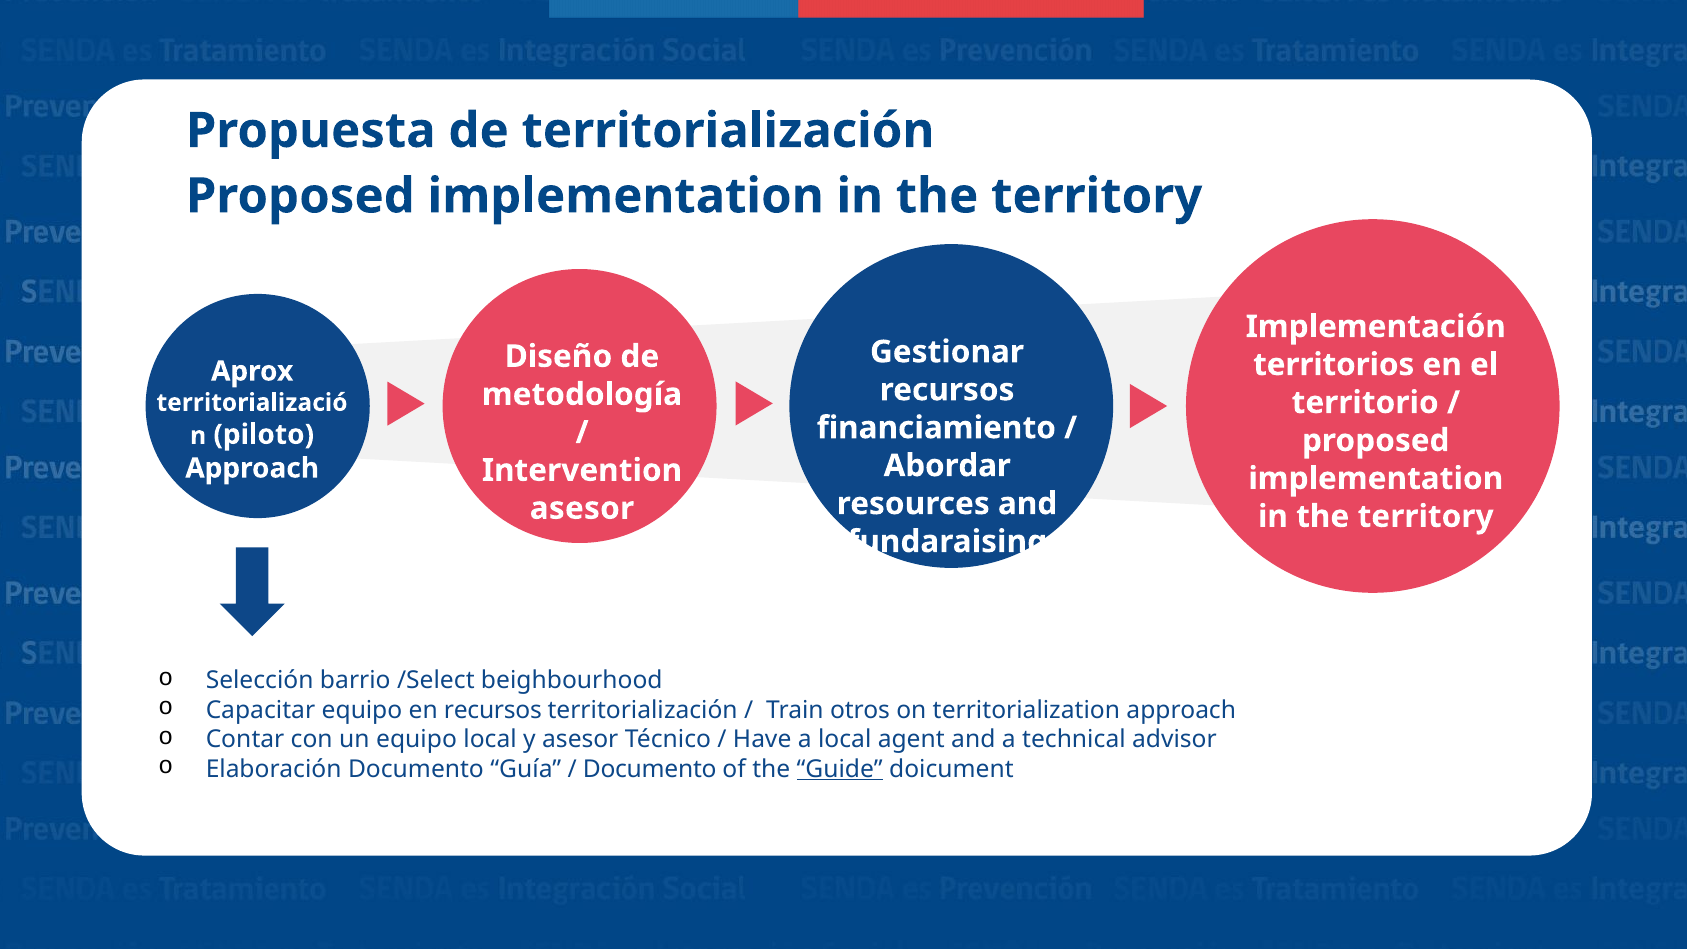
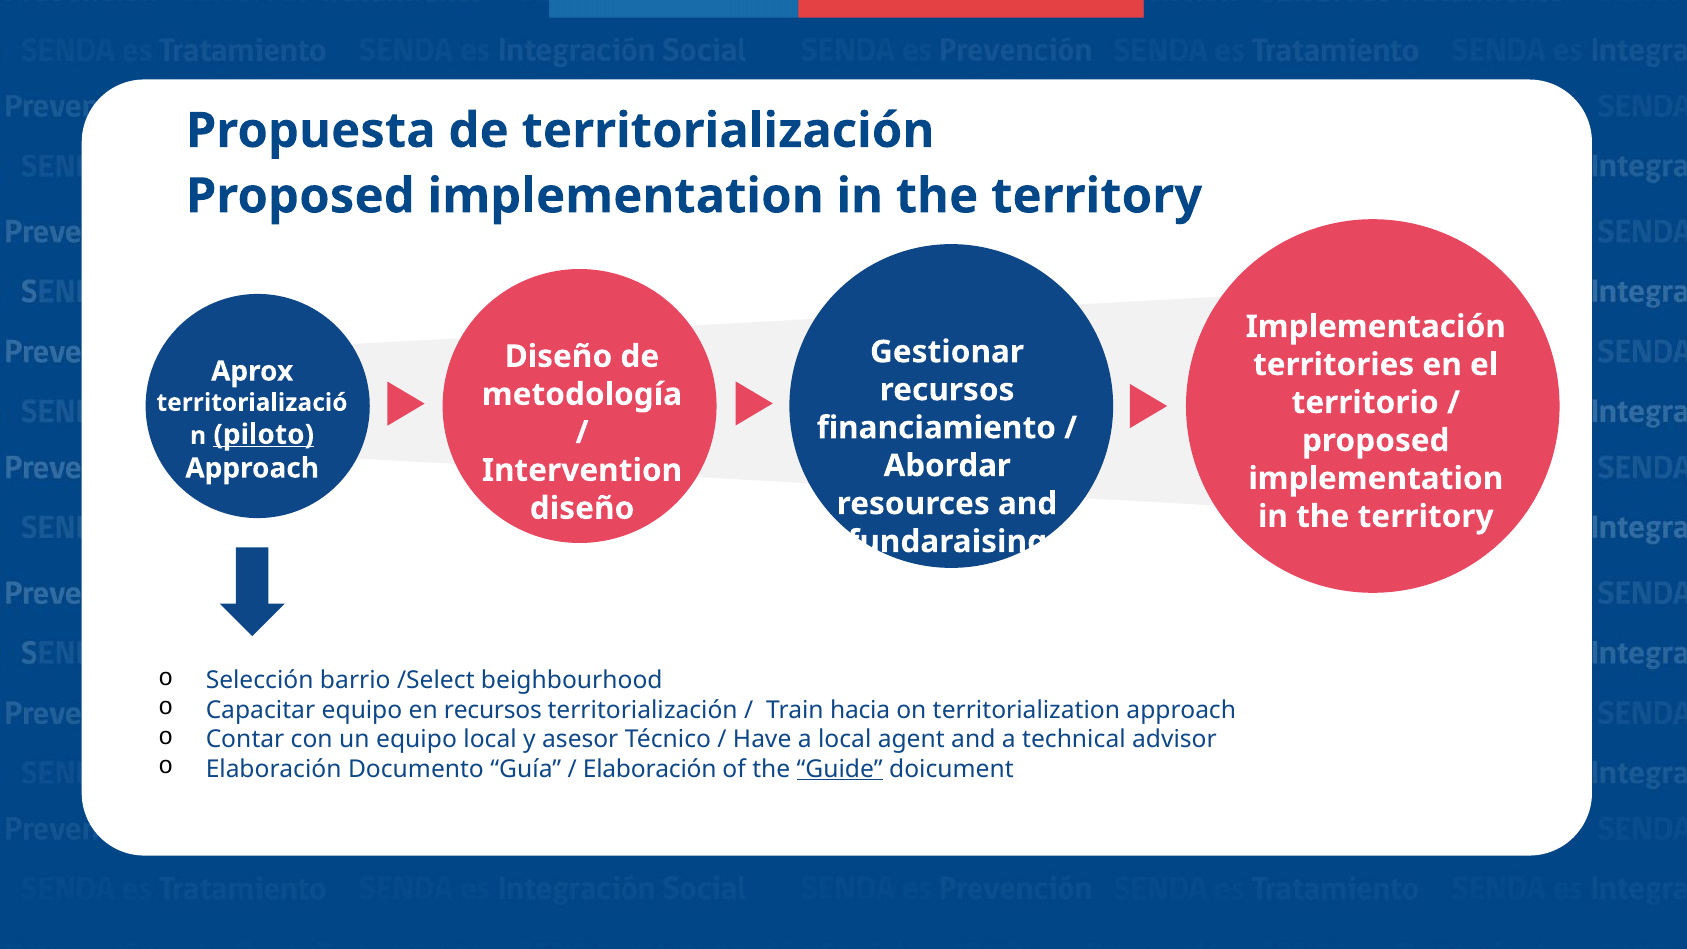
territorios: territorios -> territories
piloto underline: none -> present
asesor at (582, 508): asesor -> diseño
otros: otros -> hacia
Documento at (650, 769): Documento -> Elaboración
